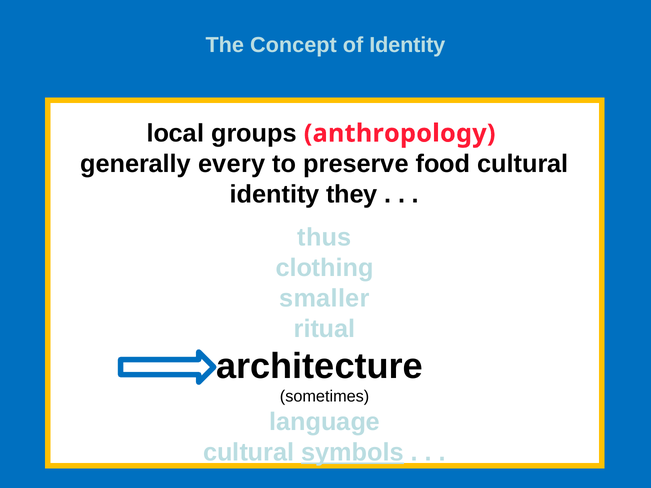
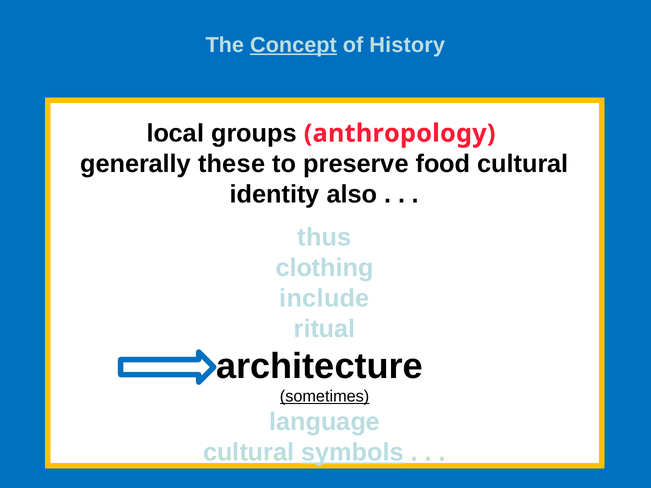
Concept underline: none -> present
of Identity: Identity -> History
every: every -> these
they: they -> also
smaller: smaller -> include
sometimes underline: none -> present
